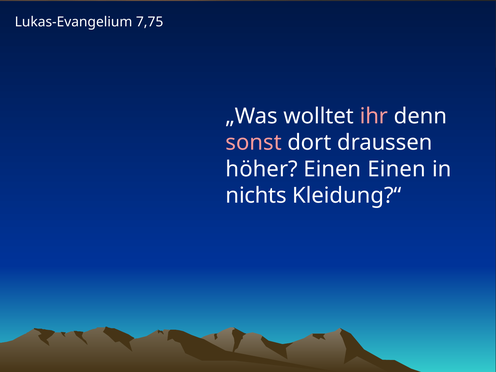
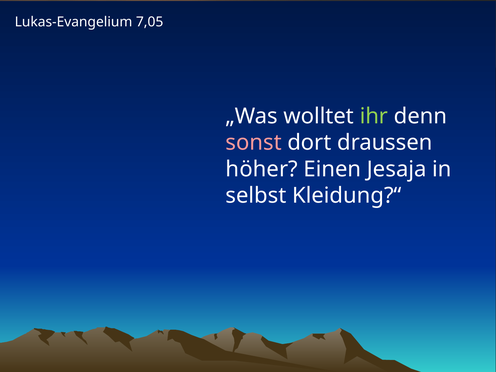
7,75: 7,75 -> 7,05
ihr colour: pink -> light green
Einen Einen: Einen -> Jesaja
nichts: nichts -> selbst
